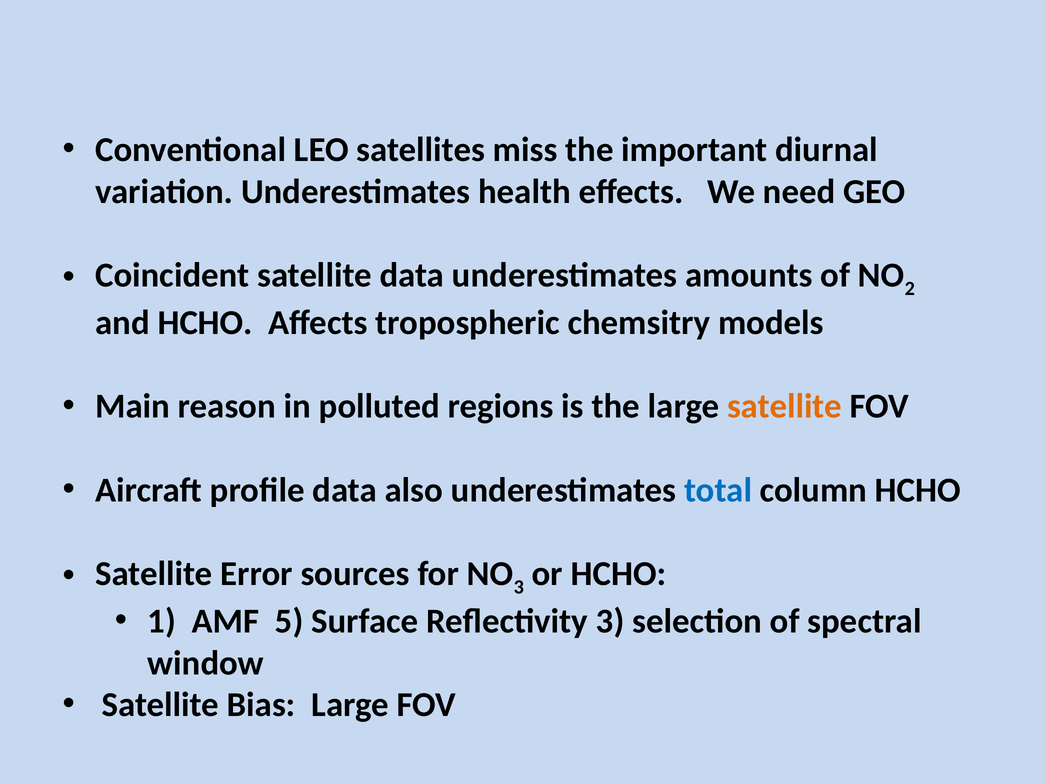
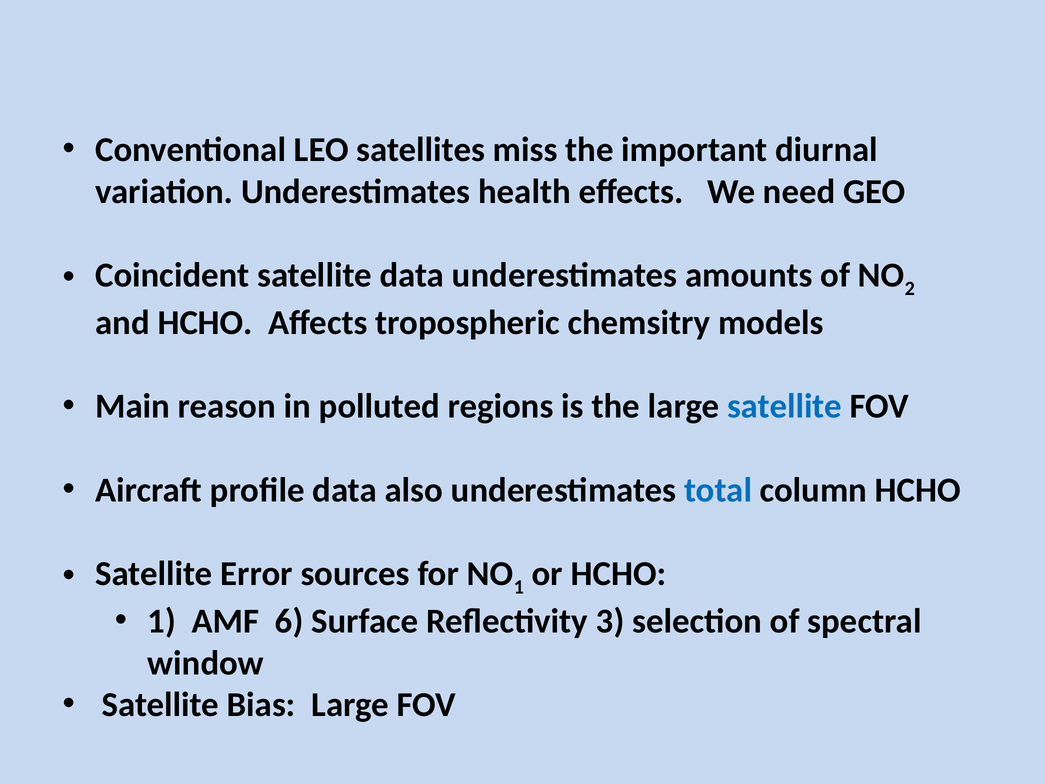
satellite at (784, 406) colour: orange -> blue
3 at (519, 587): 3 -> 1
5: 5 -> 6
